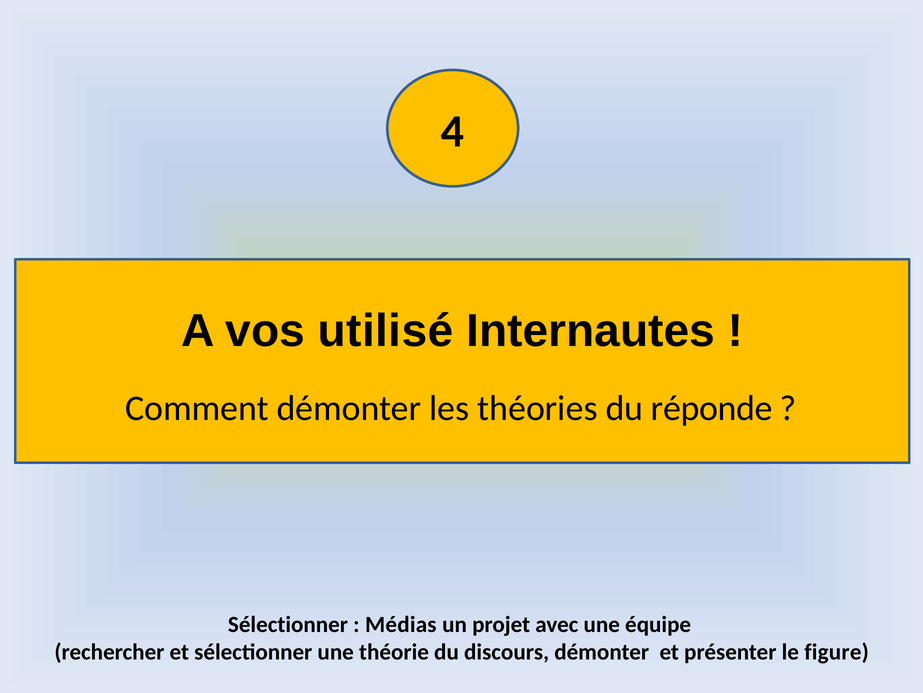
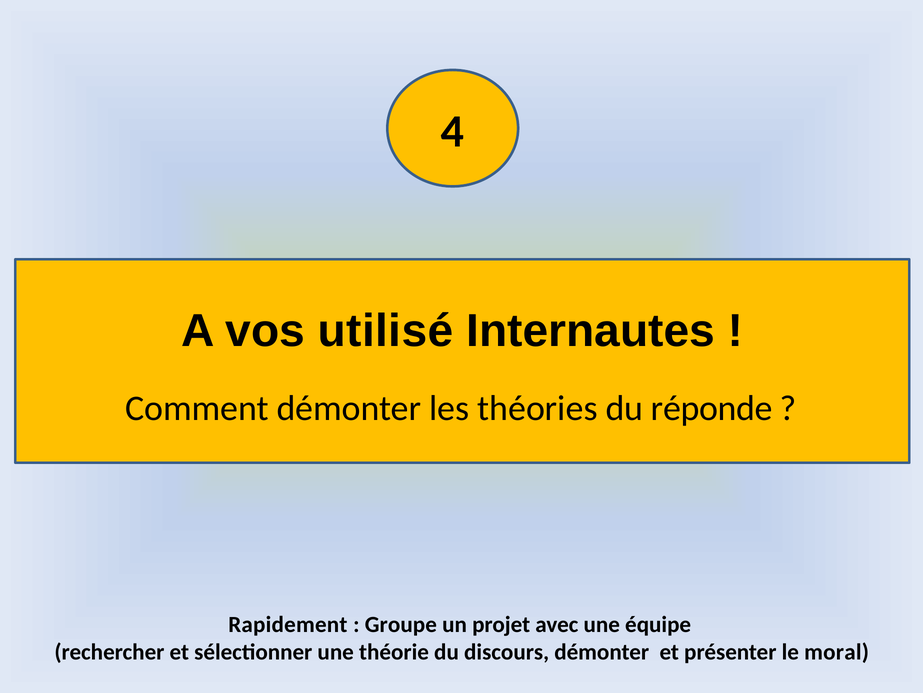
Sélectionner at (288, 624): Sélectionner -> Rapidement
Médias: Médias -> Groupe
figure: figure -> moral
